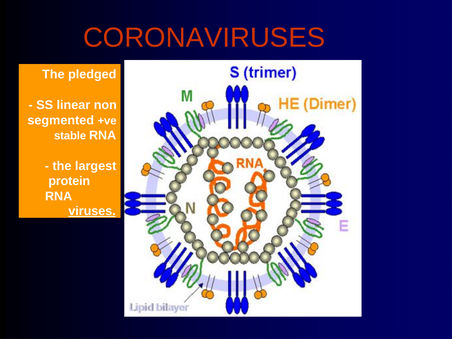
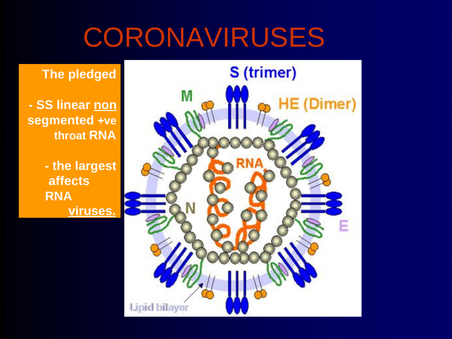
non underline: none -> present
stable: stable -> throat
protein: protein -> affects
